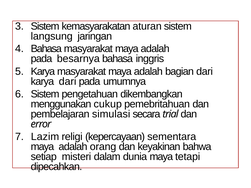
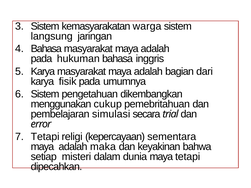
aturan: aturan -> warga
besarnya: besarnya -> hukuman
karya dari: dari -> fisik
Lazim at (45, 137): Lazim -> Tetapi
orang: orang -> maka
